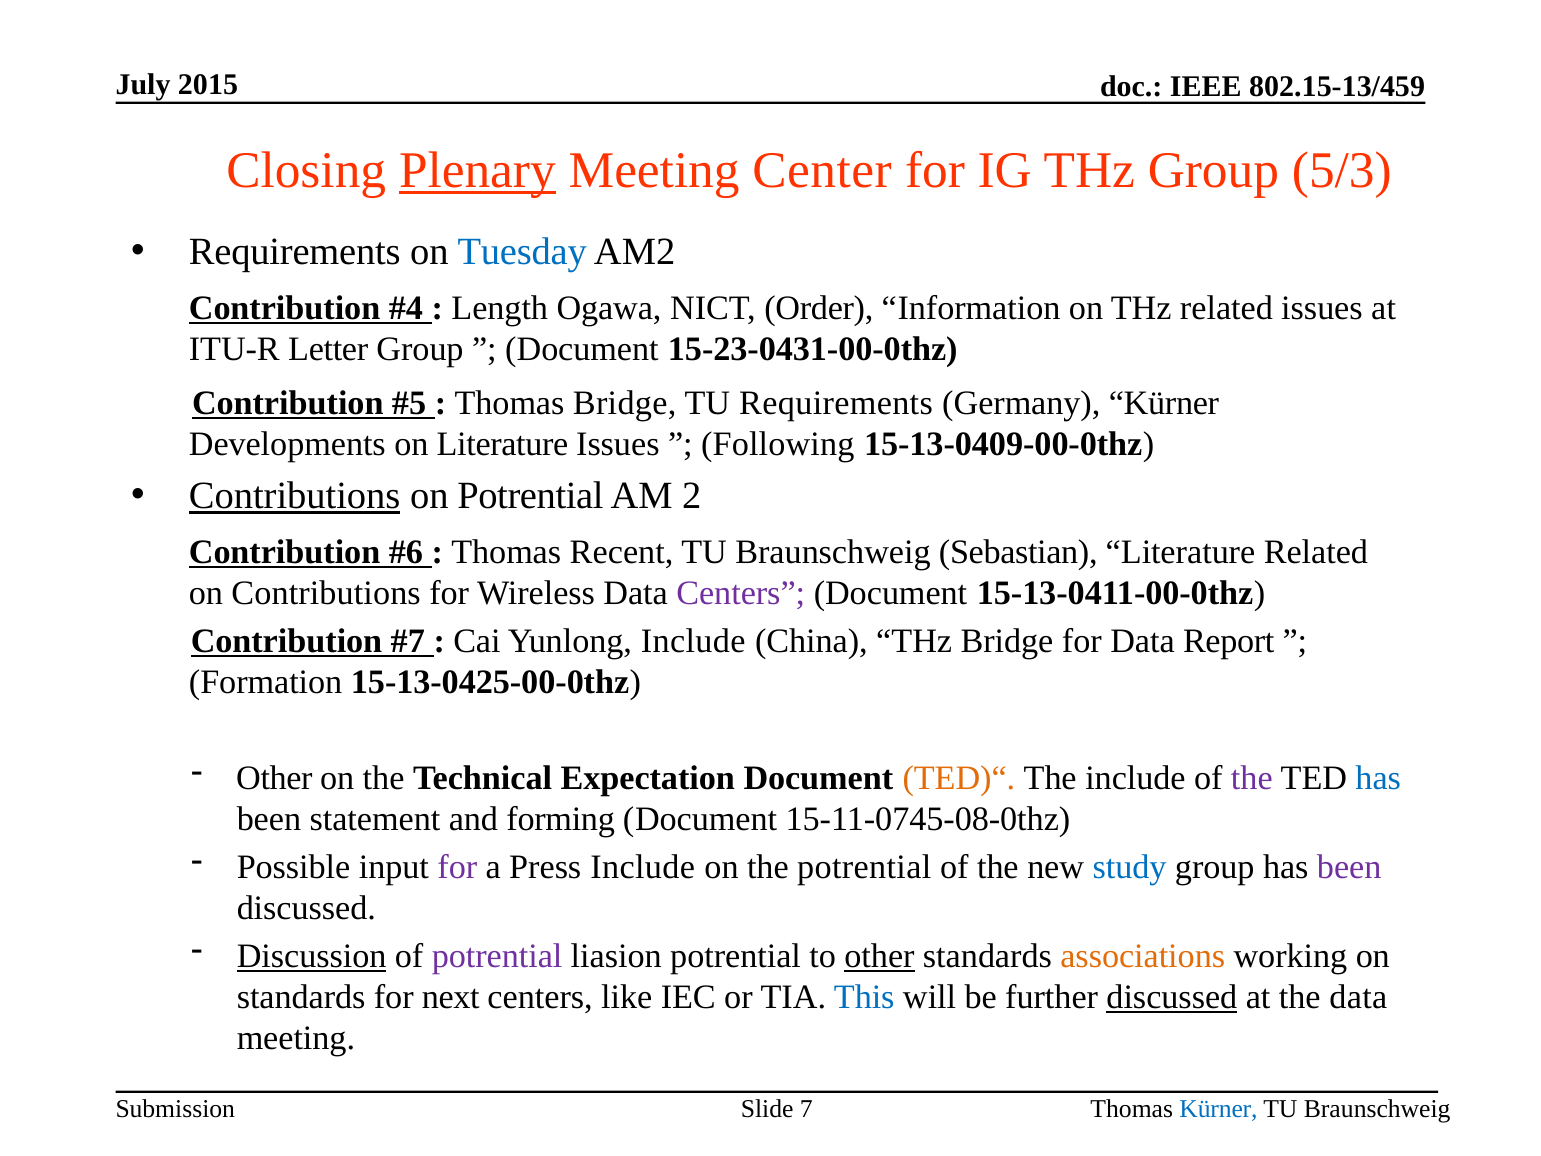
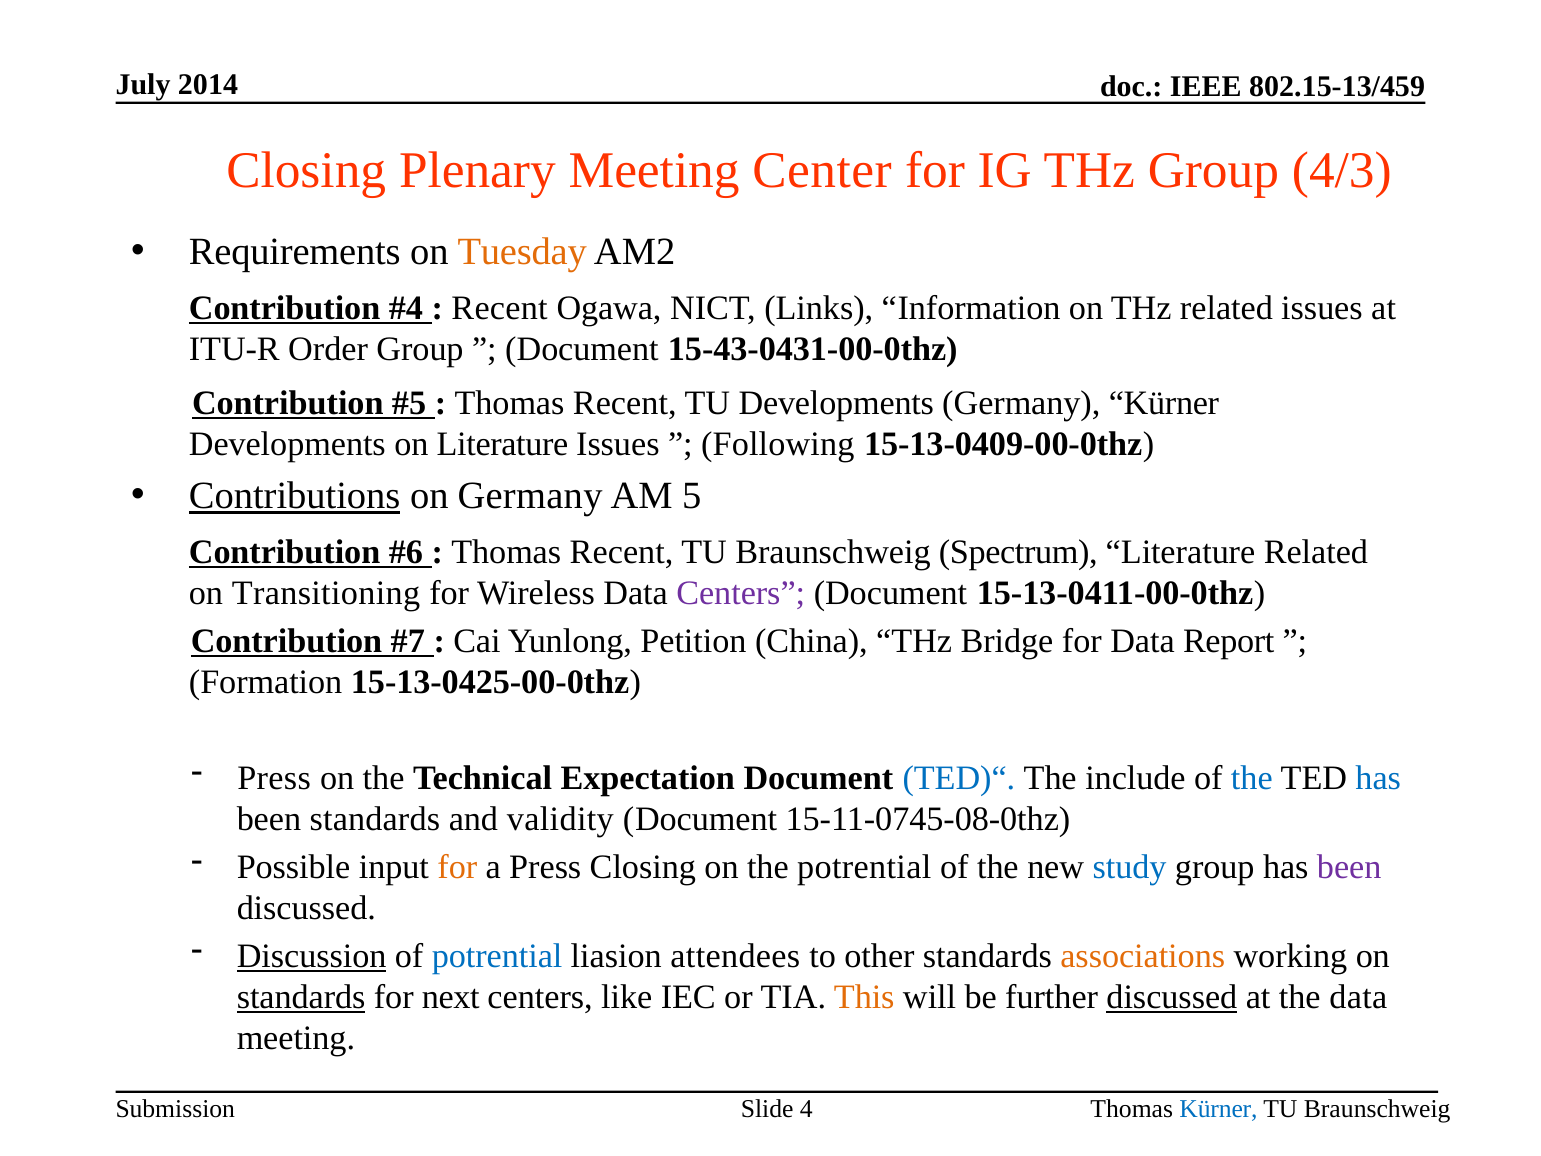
2015: 2015 -> 2014
Plenary underline: present -> none
5/3: 5/3 -> 4/3
Tuesday colour: blue -> orange
Length at (500, 308): Length -> Recent
Order: Order -> Links
Letter: Letter -> Order
15-23-0431-00-0thz: 15-23-0431-00-0thz -> 15-43-0431-00-0thz
Bridge at (625, 403): Bridge -> Recent
TU Requirements: Requirements -> Developments
on Potrential: Potrential -> Germany
2: 2 -> 5
Sebastian: Sebastian -> Spectrum
on Contributions: Contributions -> Transitioning
Yunlong Include: Include -> Petition
Other at (274, 778): Other -> Press
TED)“ colour: orange -> blue
the at (1252, 778) colour: purple -> blue
been statement: statement -> standards
forming: forming -> validity
for at (457, 867) colour: purple -> orange
Press Include: Include -> Closing
potrential at (497, 956) colour: purple -> blue
liasion potrential: potrential -> attendees
other at (879, 956) underline: present -> none
standards at (301, 997) underline: none -> present
This colour: blue -> orange
7: 7 -> 4
